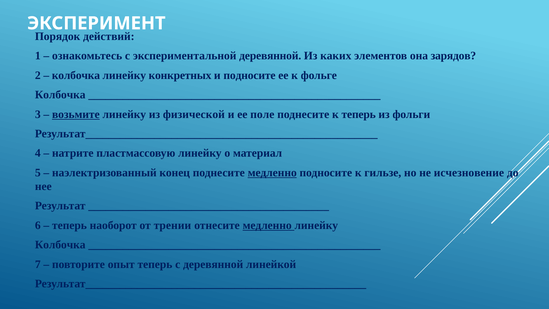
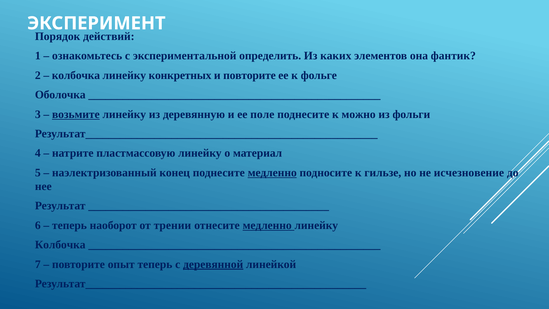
экспериментальной деревянной: деревянной -> определить
зарядов: зарядов -> фантик
и подносите: подносите -> повторите
Колбочка at (60, 95): Колбочка -> Оболочка
физической: физической -> деревянную
к теперь: теперь -> можно
деревянной at (213, 264) underline: none -> present
